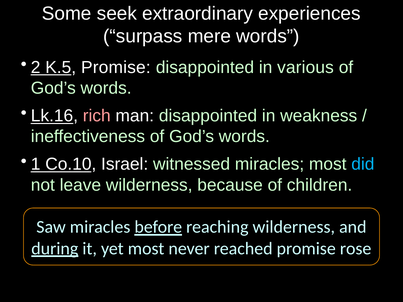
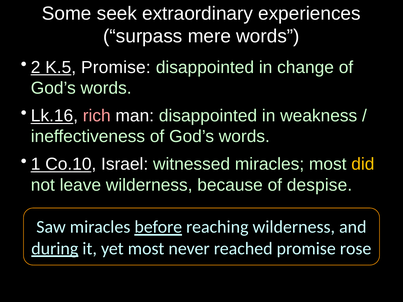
various: various -> change
did colour: light blue -> yellow
children: children -> despise
